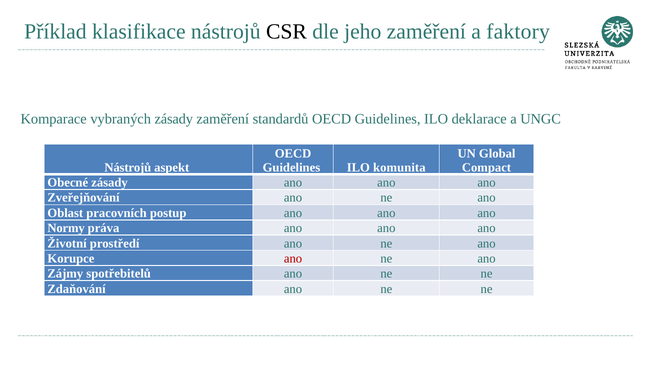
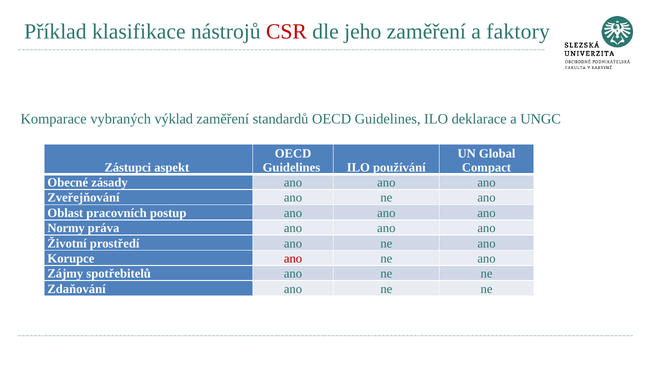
CSR colour: black -> red
vybraných zásady: zásady -> výklad
Nástrojů at (128, 168): Nástrojů -> Zástupci
komunita: komunita -> používání
